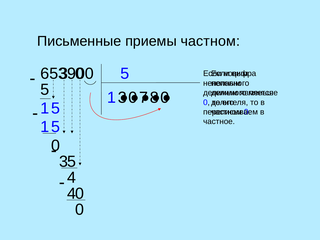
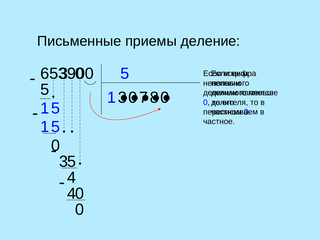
приемы частном: частном -> деление
